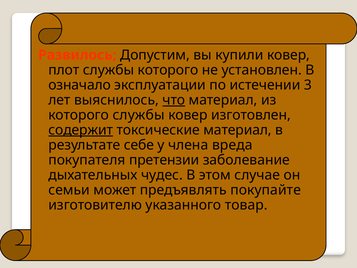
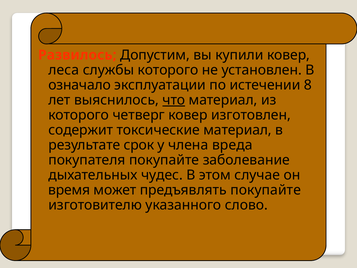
плот: плот -> леса
3: 3 -> 8
которого службы: службы -> четверг
содержит underline: present -> none
себе: себе -> срок
покупателя претензии: претензии -> покупайте
семьи: семьи -> время
товар: товар -> слово
